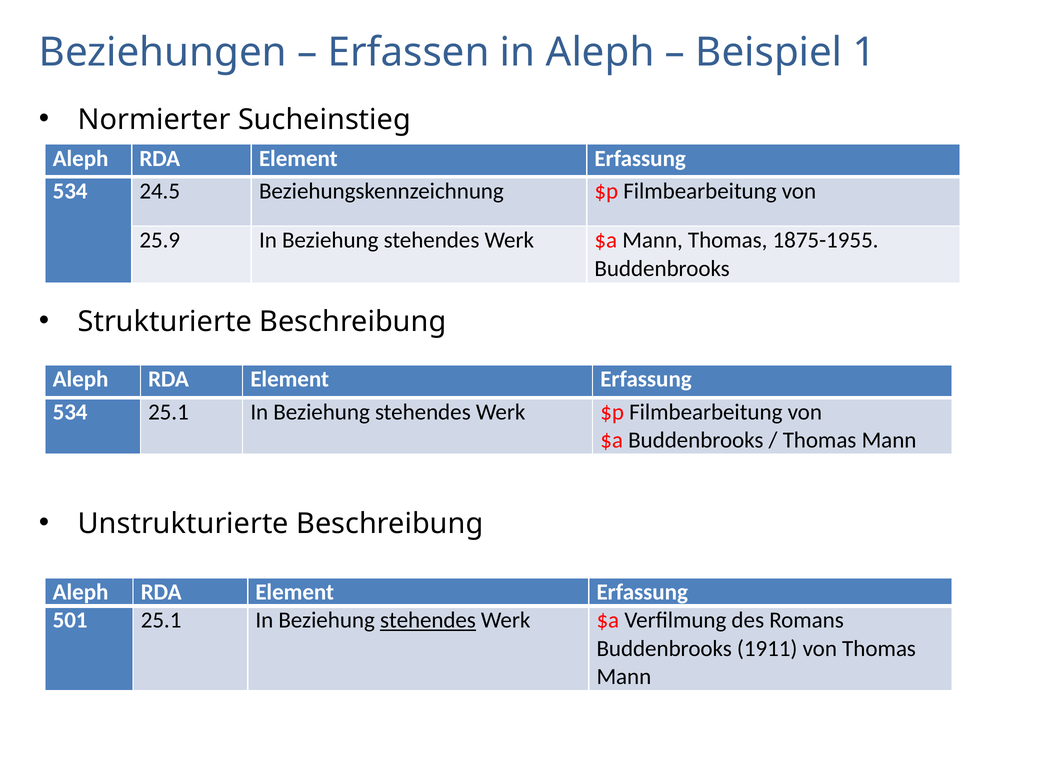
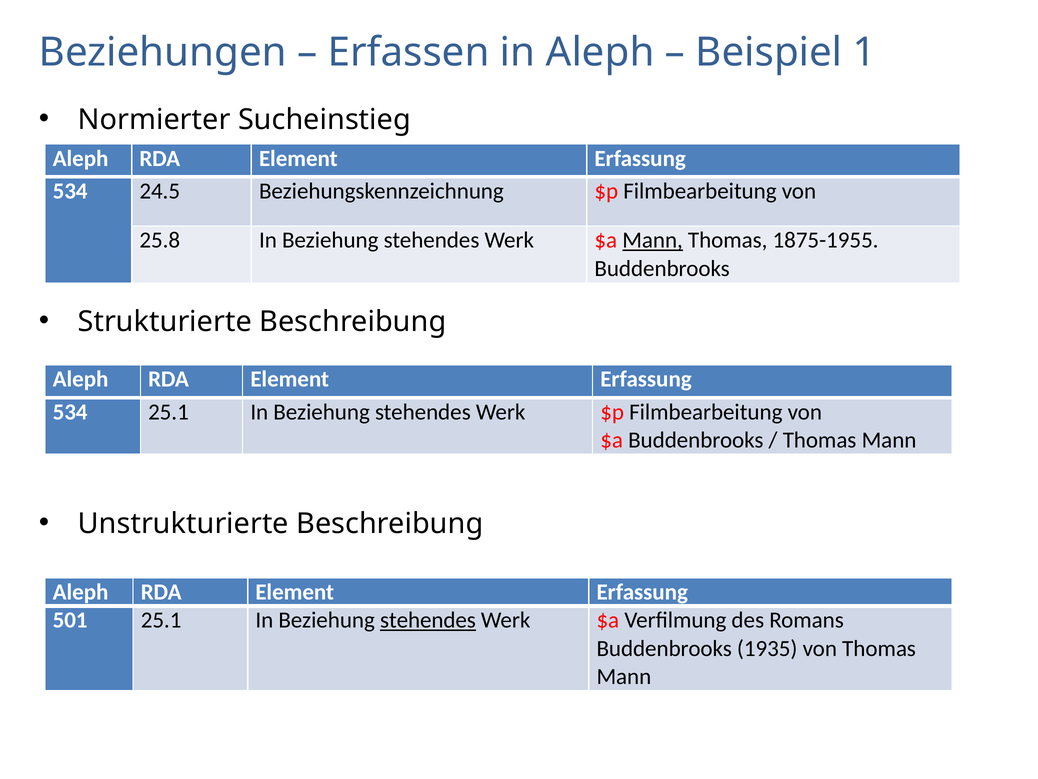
25.9: 25.9 -> 25.8
Mann at (653, 240) underline: none -> present
1911: 1911 -> 1935
